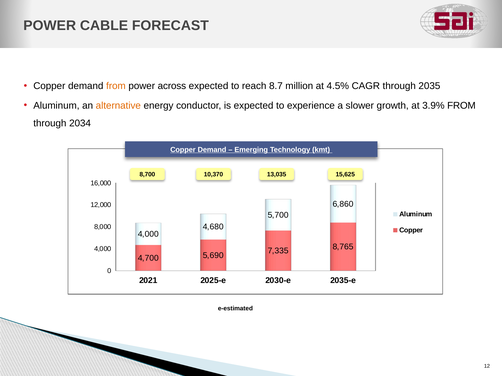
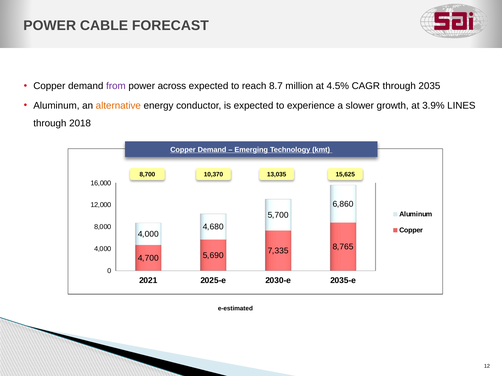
from at (116, 86) colour: orange -> purple
3.9% FROM: FROM -> LINES
2034: 2034 -> 2018
